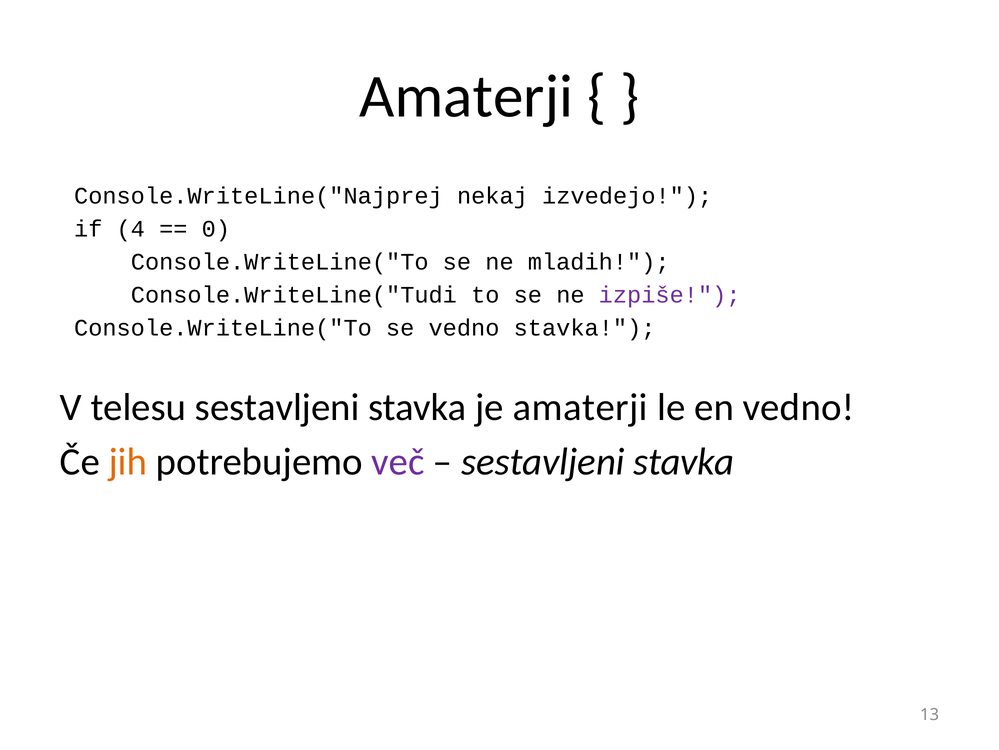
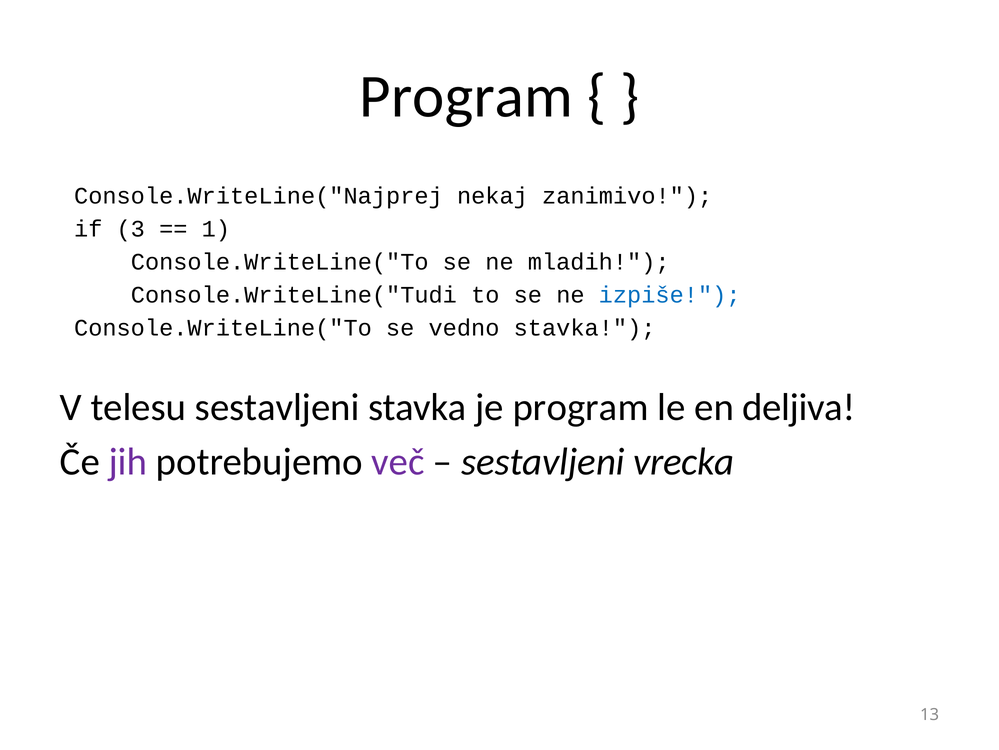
Amaterji at (466, 97): Amaterji -> Program
izvedejo: izvedejo -> zanimivo
4: 4 -> 3
0: 0 -> 1
izpiše colour: purple -> blue
je amaterji: amaterji -> program
en vedno: vedno -> deljiva
jih colour: orange -> purple
stavka at (684, 462): stavka -> vrecka
